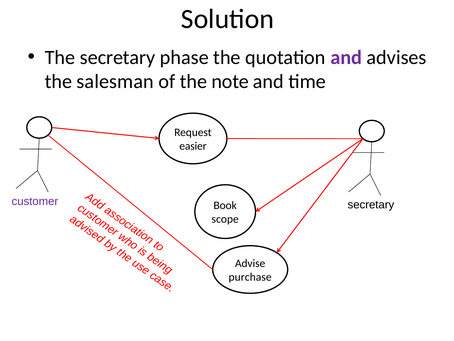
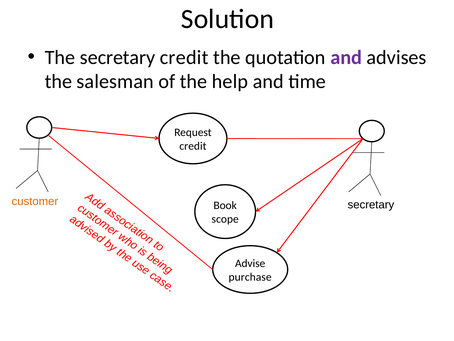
secretary phase: phase -> credit
note: note -> help
easier at (193, 146): easier -> credit
customer colour: purple -> orange
